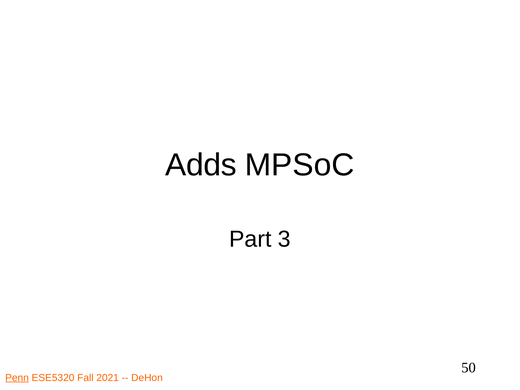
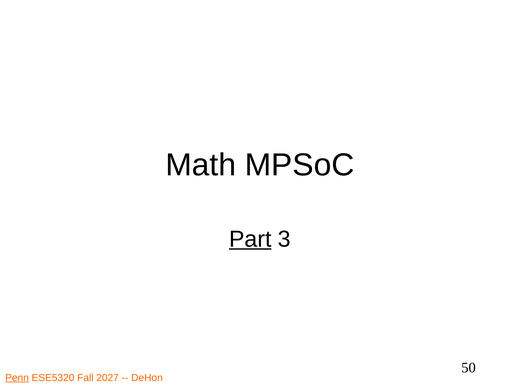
Adds: Adds -> Math
Part underline: none -> present
2021: 2021 -> 2027
